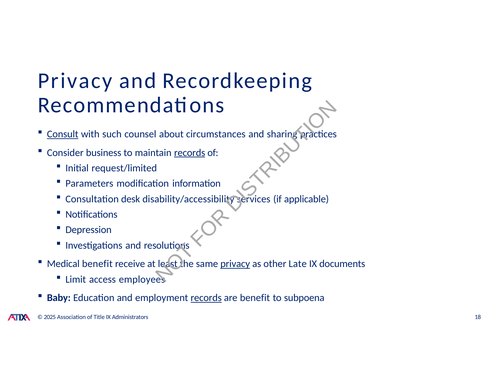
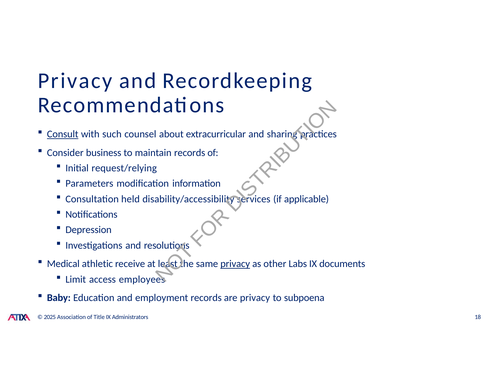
circumstances: circumstances -> extracurricular
records at (190, 153) underline: present -> none
request/limited: request/limited -> request/relying
desk: desk -> held
Medical benefit: benefit -> athletic
Late: Late -> Labs
records at (206, 298) underline: present -> none
are benefit: benefit -> privacy
